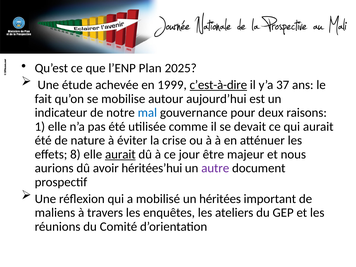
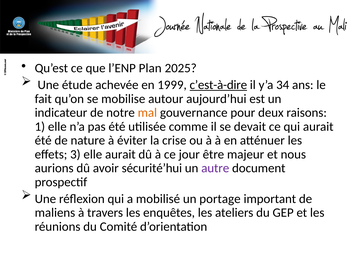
37: 37 -> 34
mal colour: blue -> orange
8: 8 -> 3
aurait at (120, 154) underline: present -> none
héritées’hui: héritées’hui -> sécurité’hui
héritées: héritées -> portage
